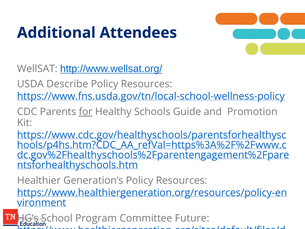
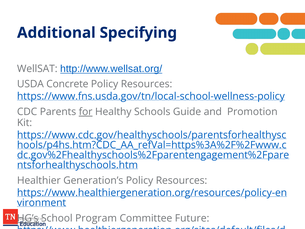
Attendees: Attendees -> Specifying
Describe: Describe -> Concrete
HG’s underline: none -> present
